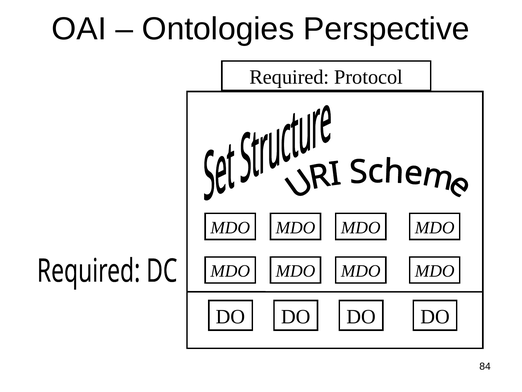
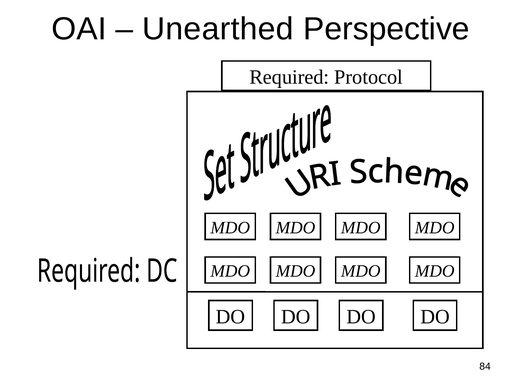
Ontologies: Ontologies -> Unearthed
